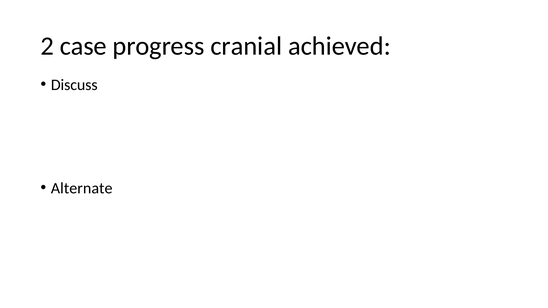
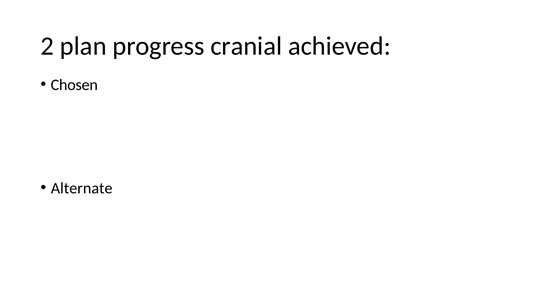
case: case -> plan
Discuss: Discuss -> Chosen
